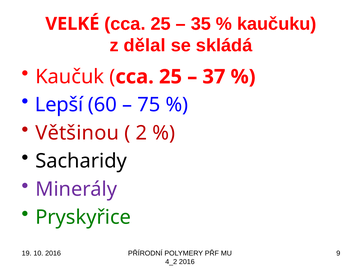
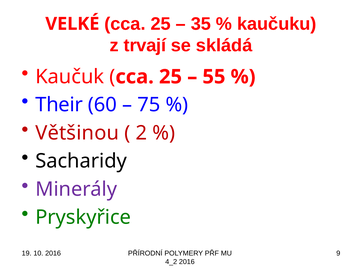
dělal: dělal -> trvají
37: 37 -> 55
Lepší: Lepší -> Their
